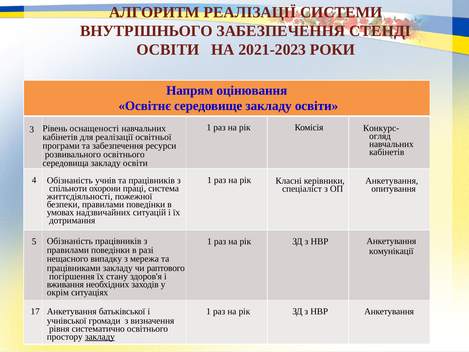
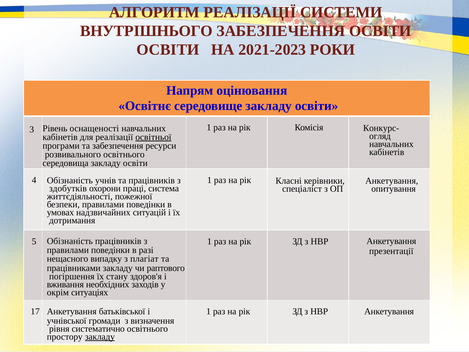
ЗАБЕЗПЕЧЕННЯ СТЕНДІ: СТЕНДІ -> ОСВІТИ
освітньої underline: none -> present
спільноти: спільноти -> здобутків
комунікації: комунікації -> презентації
мережа: мережа -> плагіат
